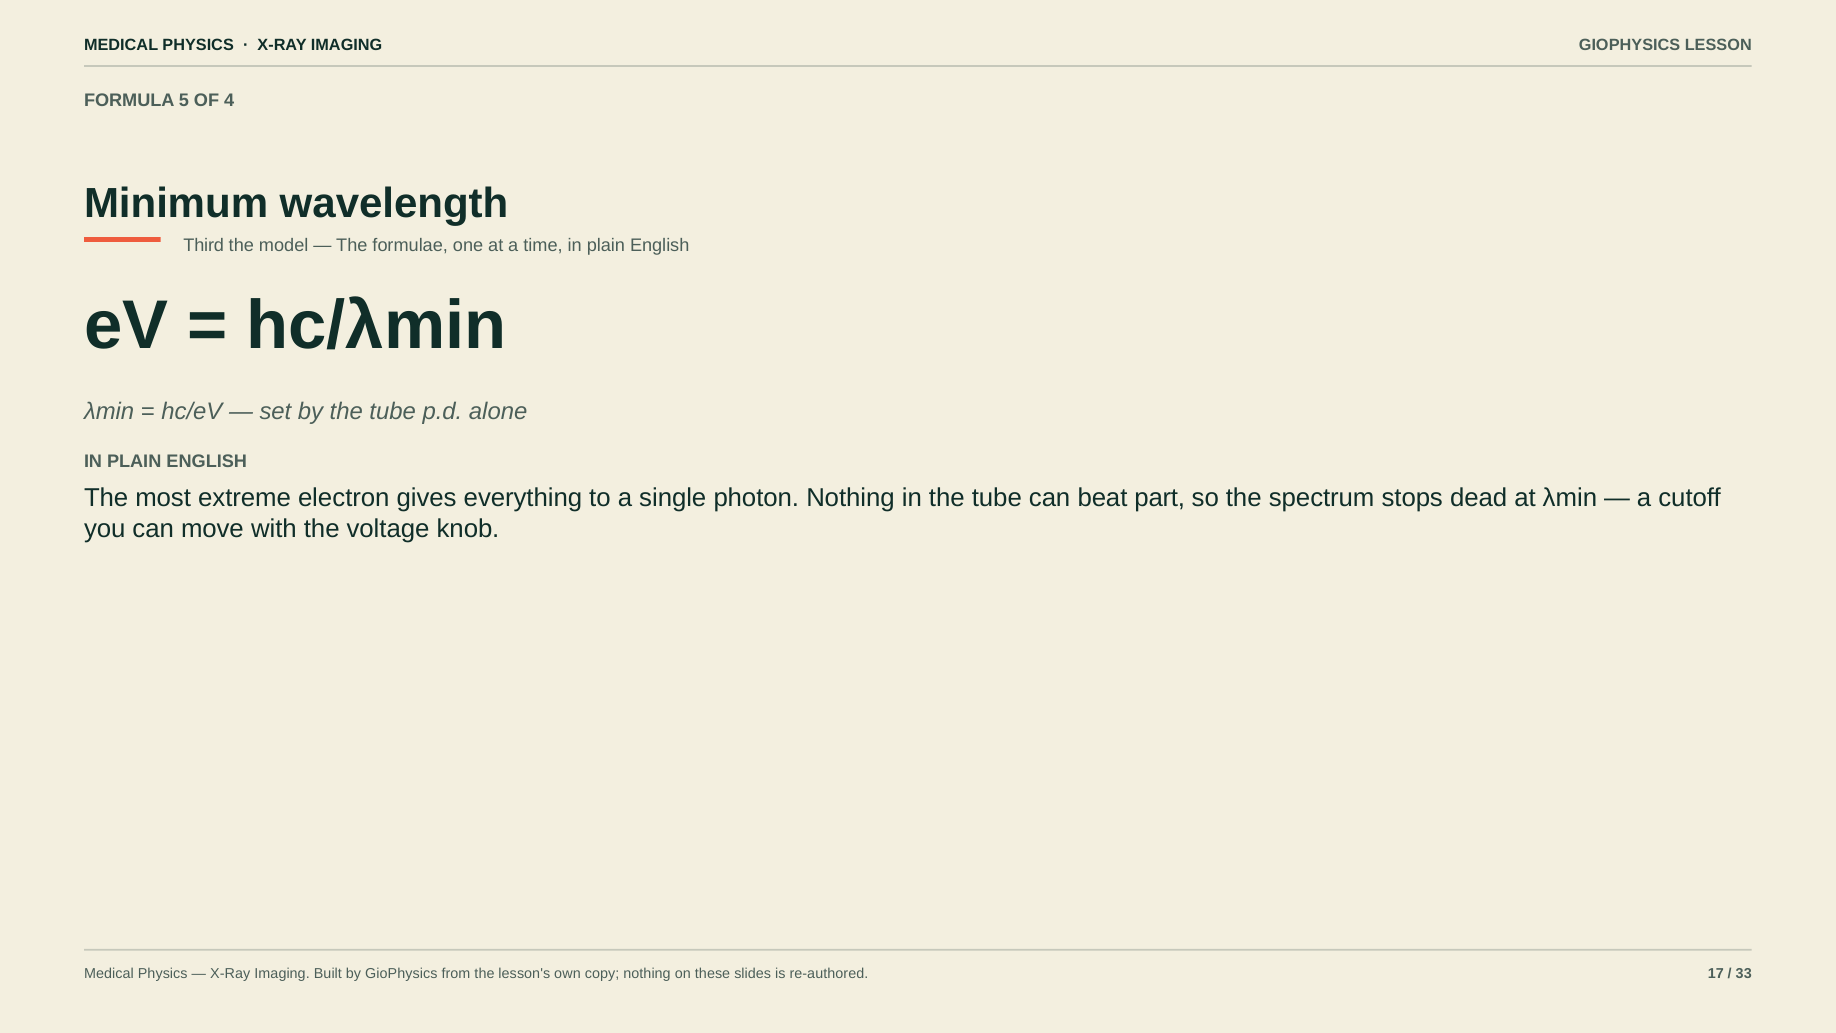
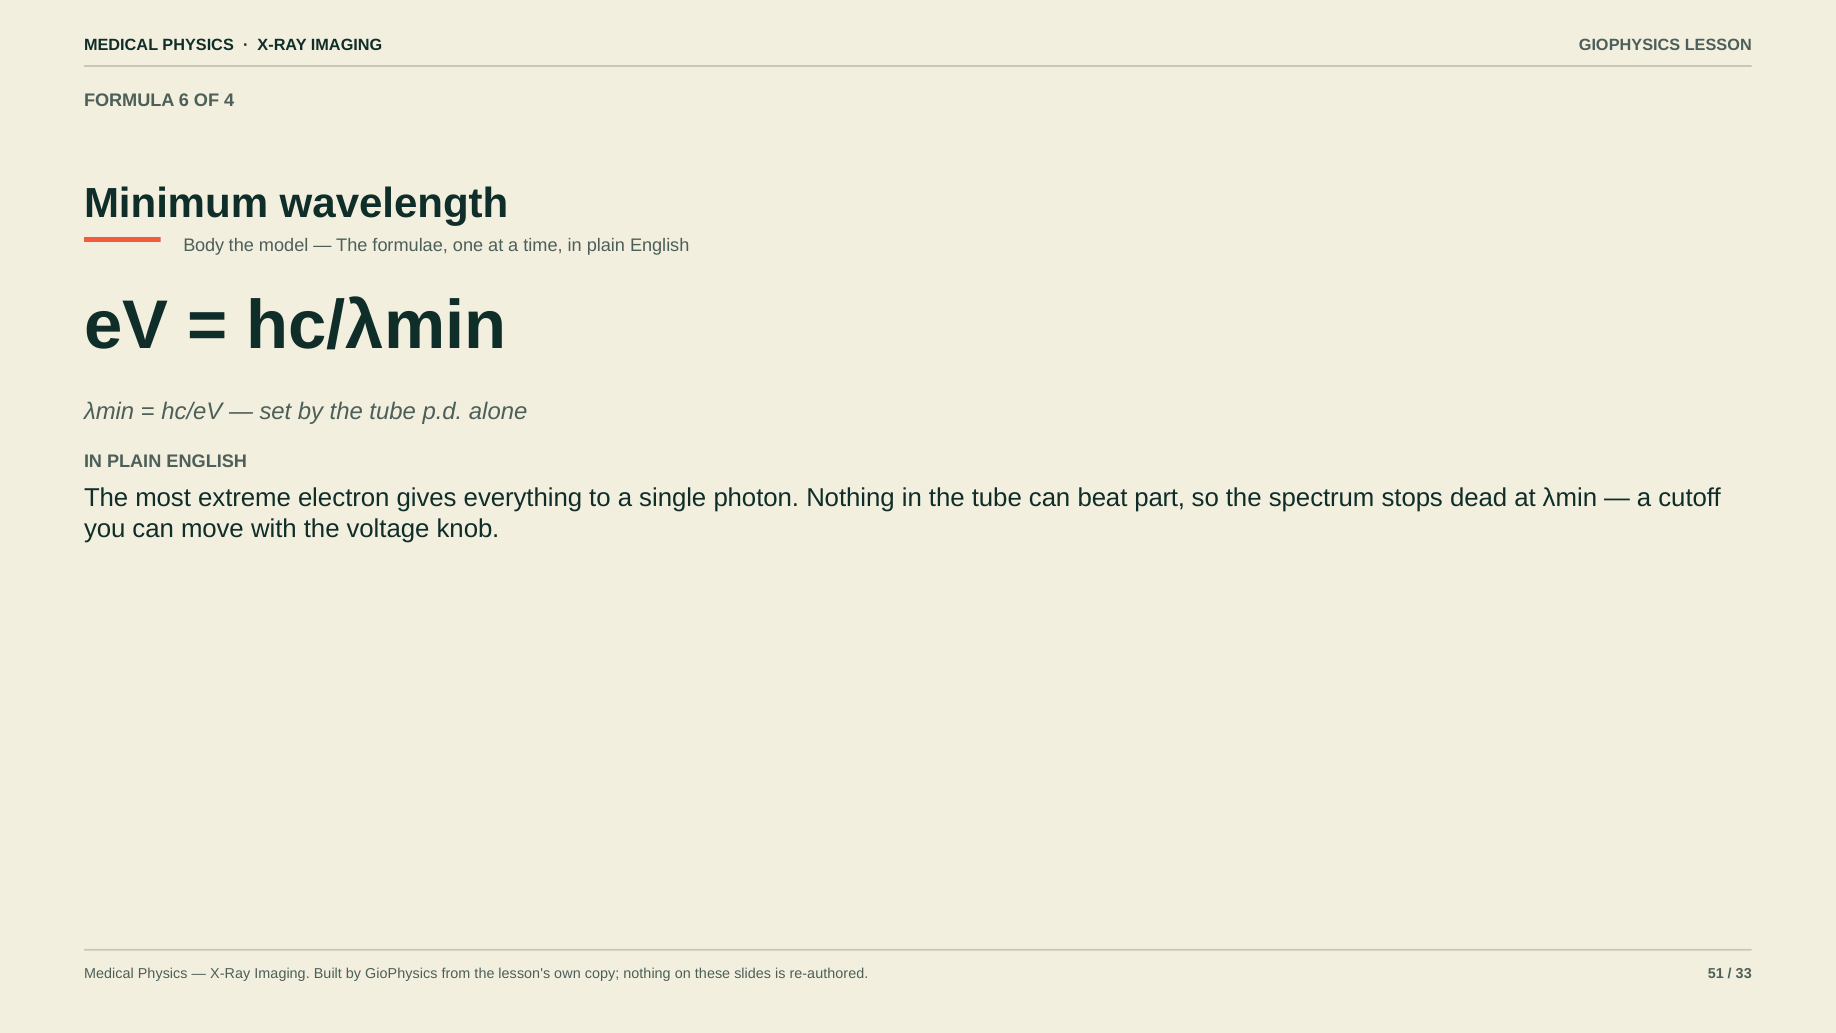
5: 5 -> 6
Third: Third -> Body
17: 17 -> 51
